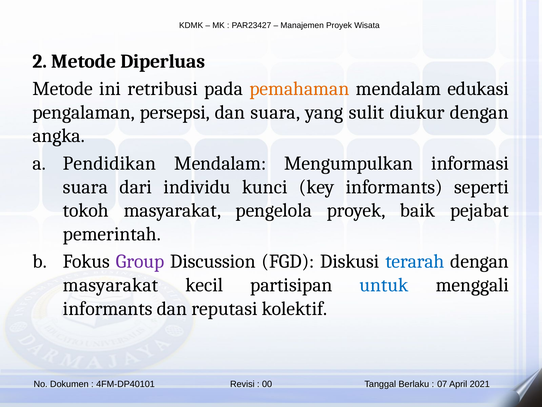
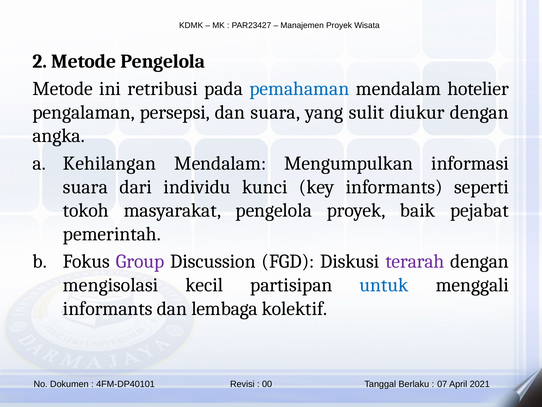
Metode Diperluas: Diperluas -> Pengelola
pemahaman colour: orange -> blue
edukasi: edukasi -> hotelier
Pendidikan: Pendidikan -> Kehilangan
terarah colour: blue -> purple
masyarakat at (111, 285): masyarakat -> mengisolasi
reputasi: reputasi -> lembaga
